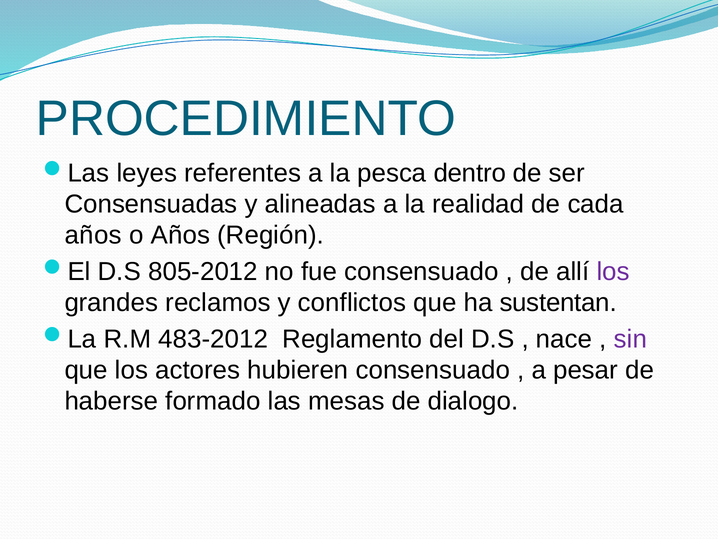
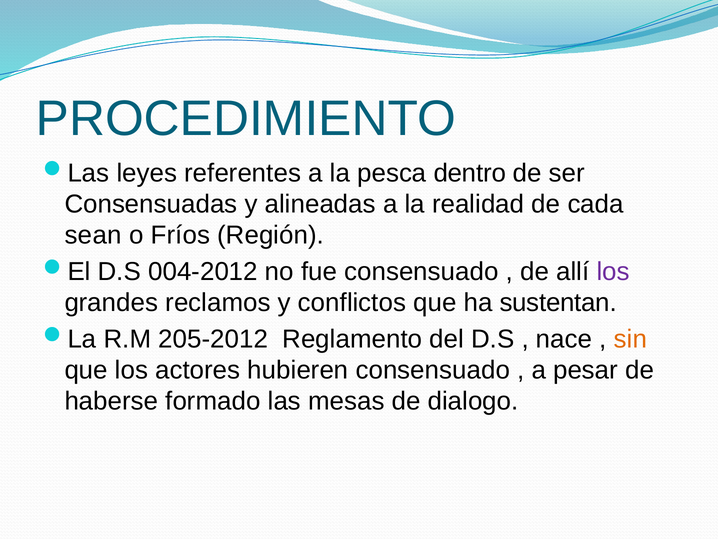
años at (93, 235): años -> sean
o Años: Años -> Fríos
805-2012: 805-2012 -> 004-2012
483-2012: 483-2012 -> 205-2012
sin colour: purple -> orange
